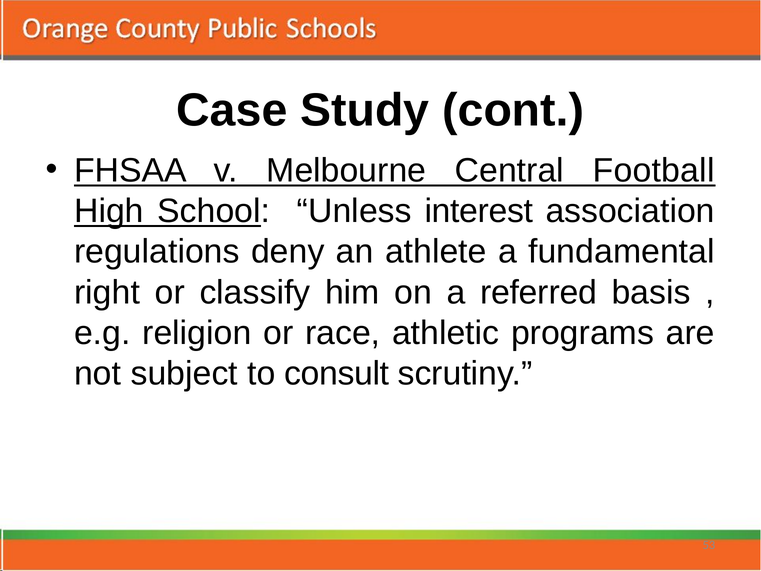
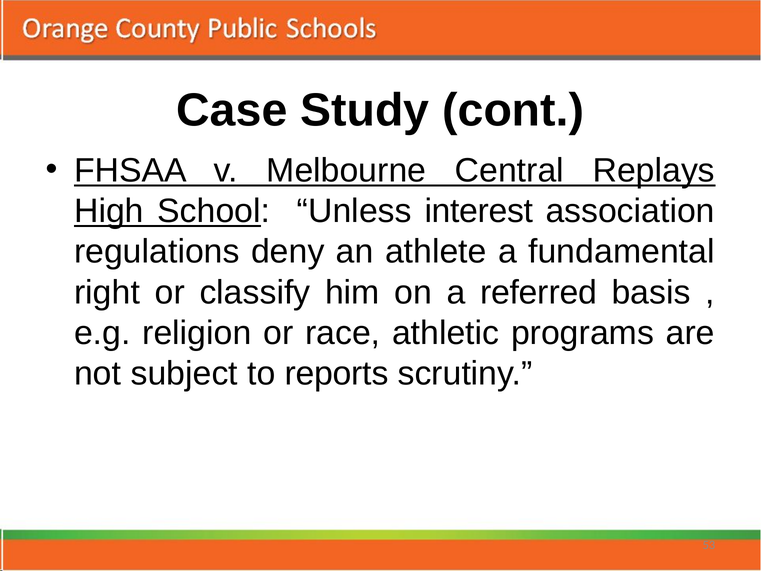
Football: Football -> Replays
consult: consult -> reports
